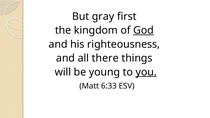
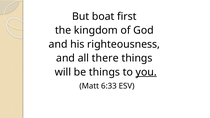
gray: gray -> boat
God underline: present -> none
be young: young -> things
